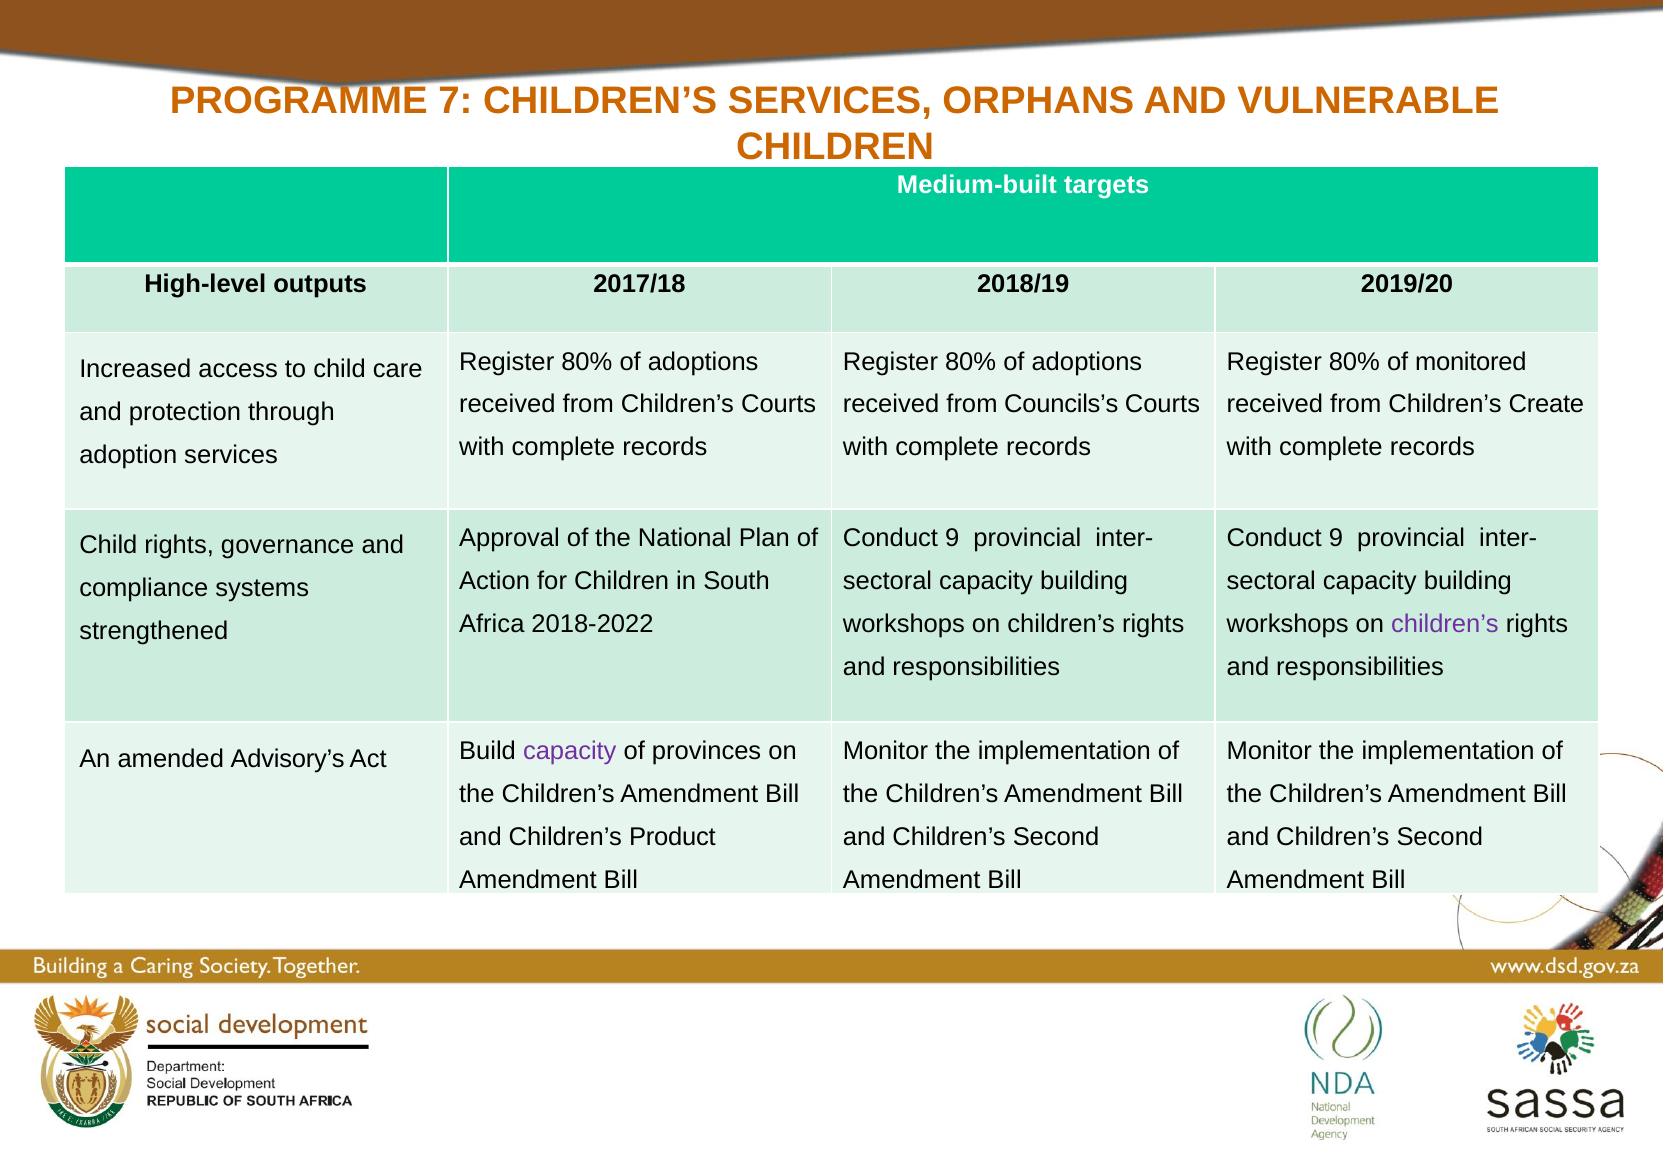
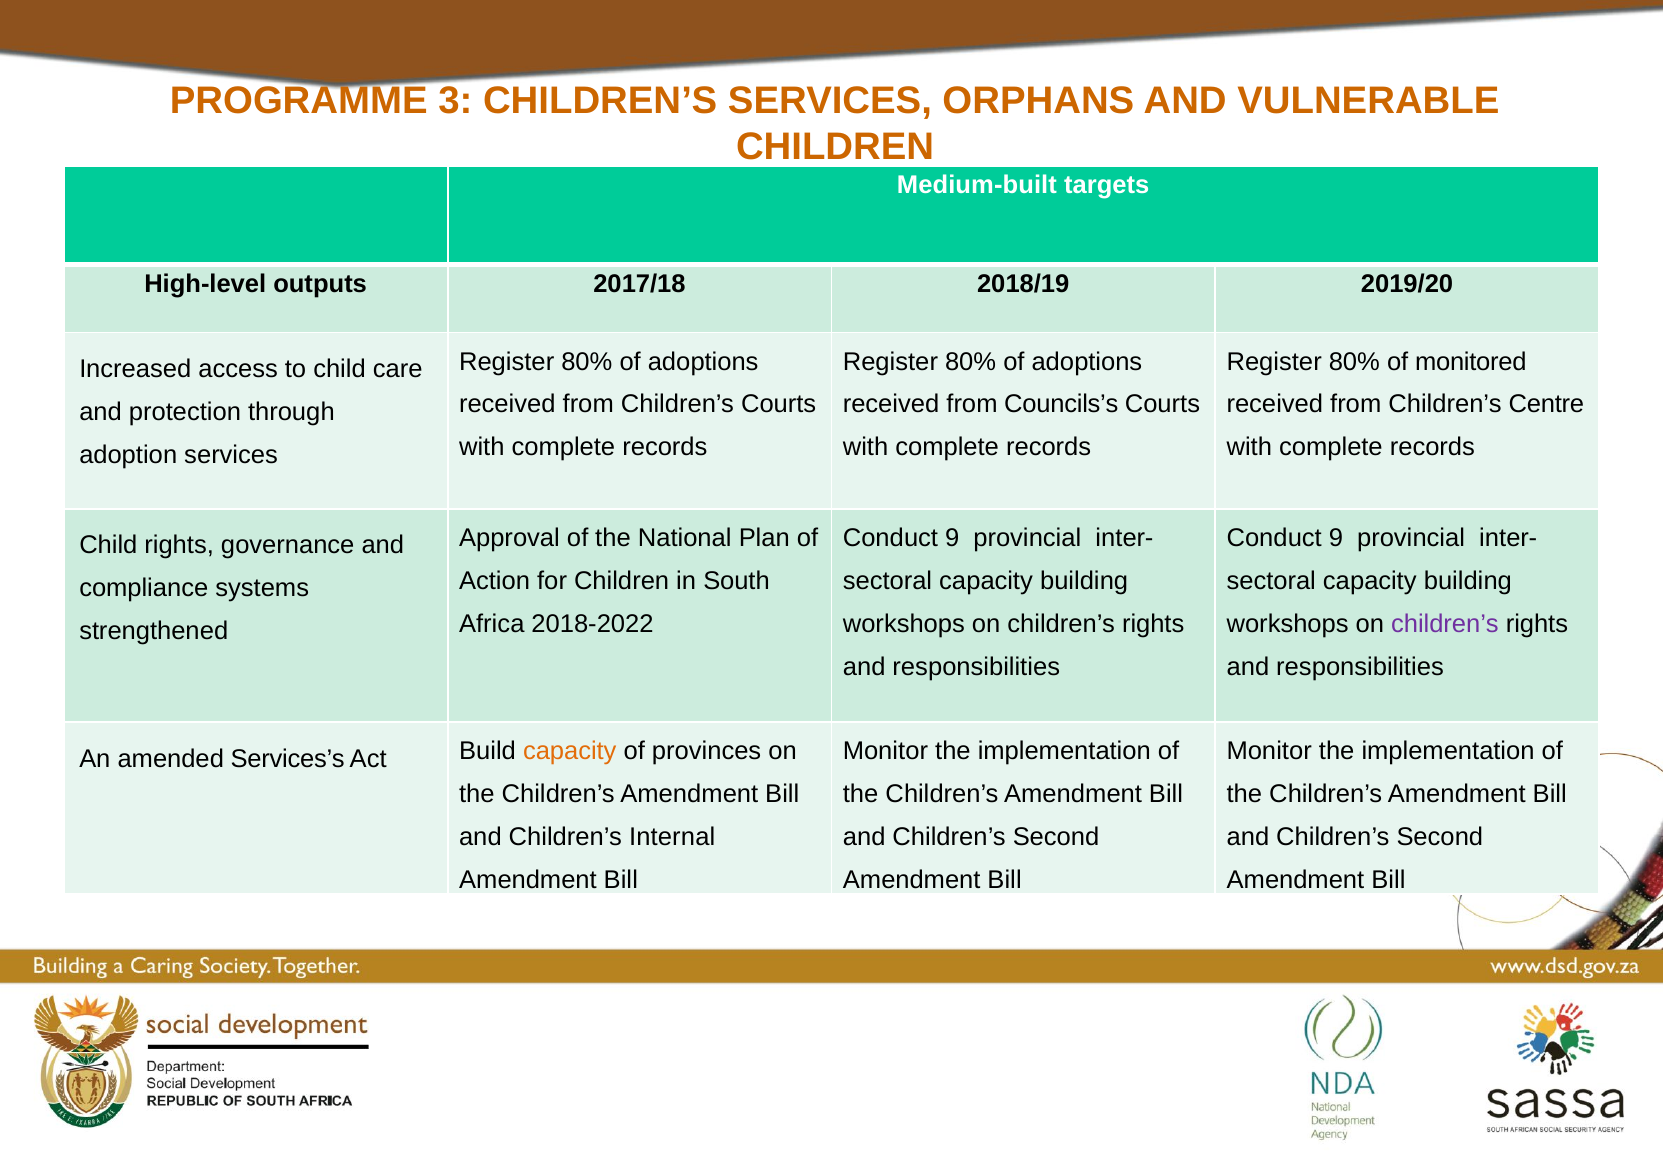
7: 7 -> 3
Create: Create -> Centre
Advisory’s: Advisory’s -> Services’s
capacity at (570, 752) colour: purple -> orange
Product: Product -> Internal
